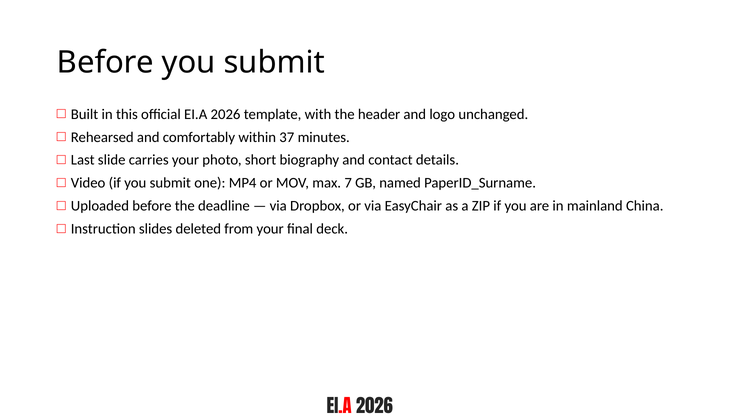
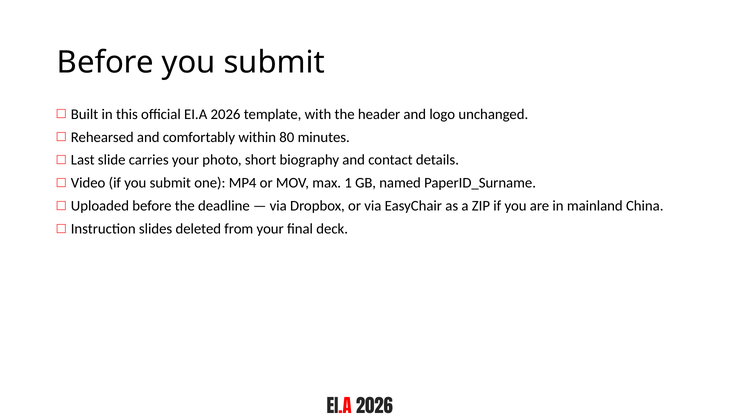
37: 37 -> 80
7: 7 -> 1
